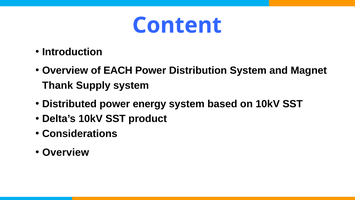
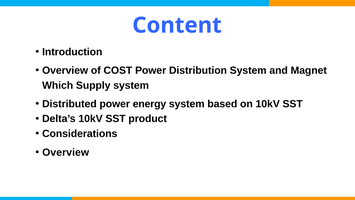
EACH: EACH -> COST
Thank: Thank -> Which
